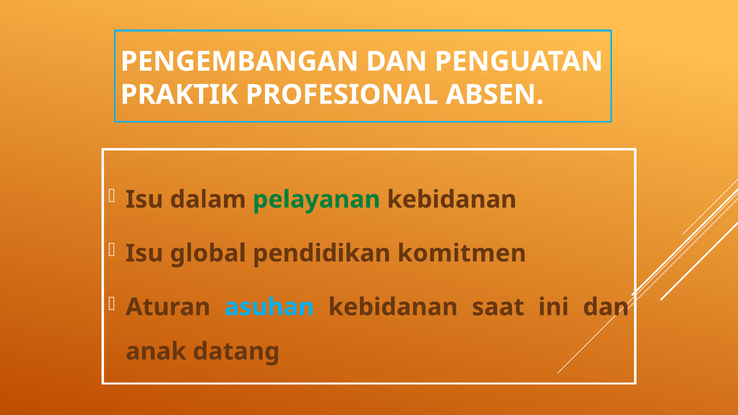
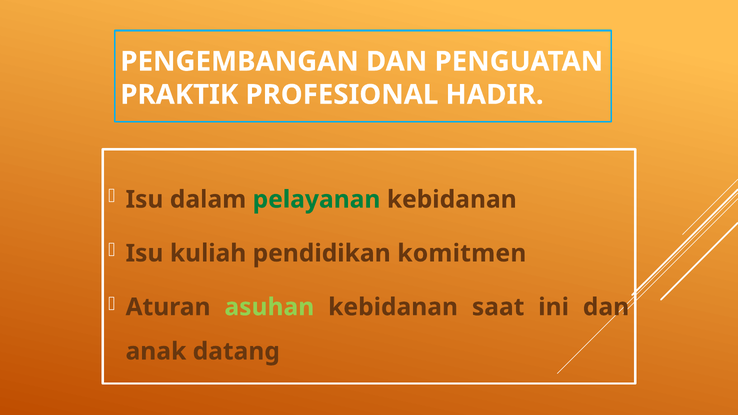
ABSEN: ABSEN -> HADIR
global: global -> kuliah
asuhan colour: light blue -> light green
